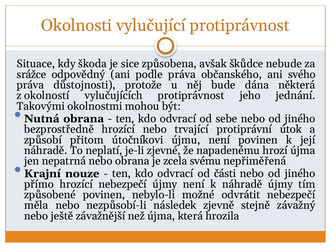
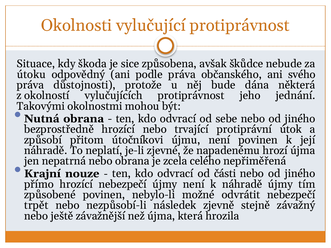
srážce: srážce -> útoku
svému: svému -> celého
měla: měla -> trpět
